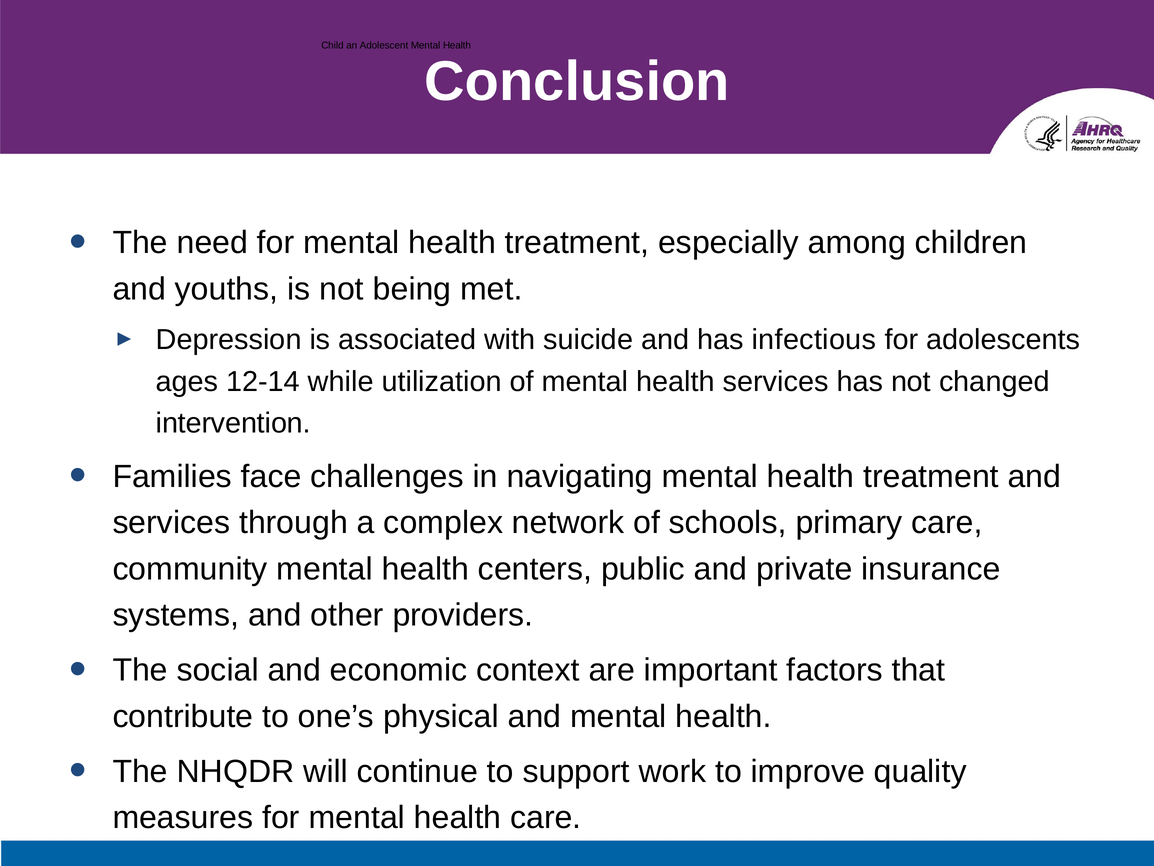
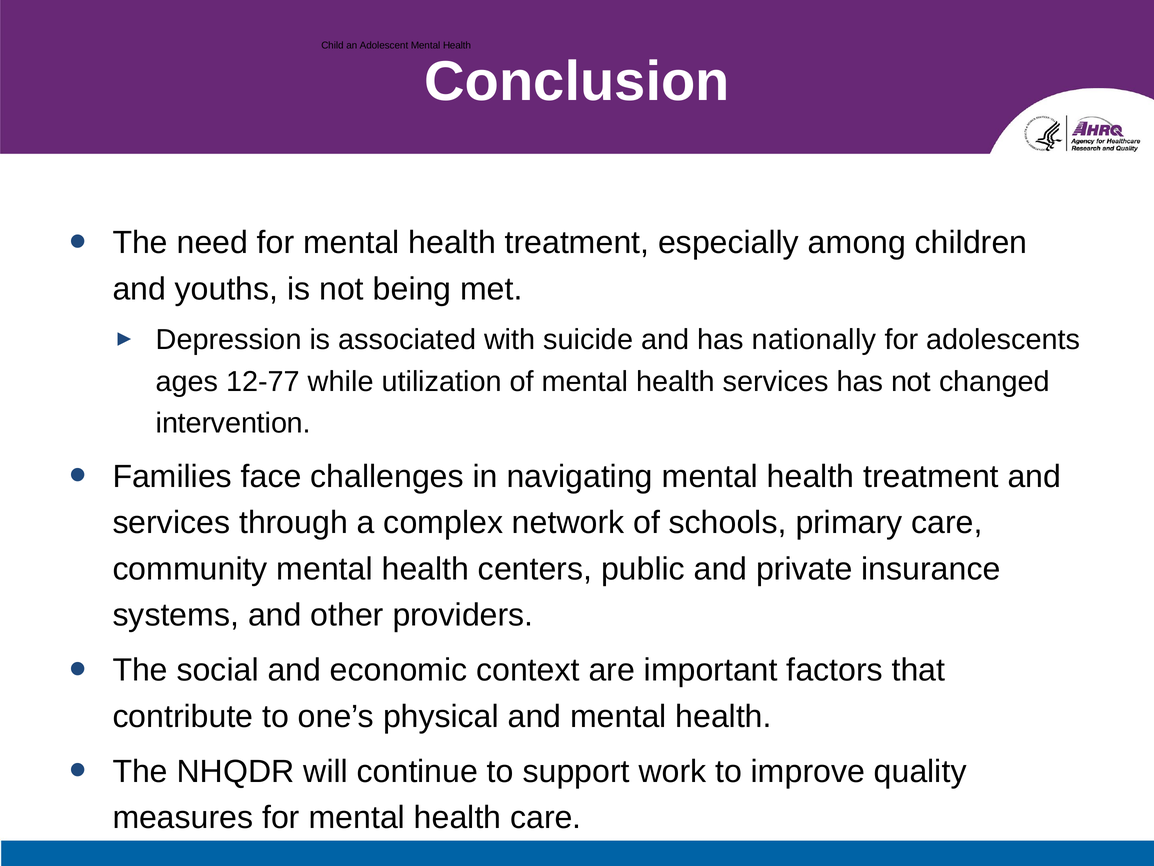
infectious: infectious -> nationally
12-14: 12-14 -> 12-77
